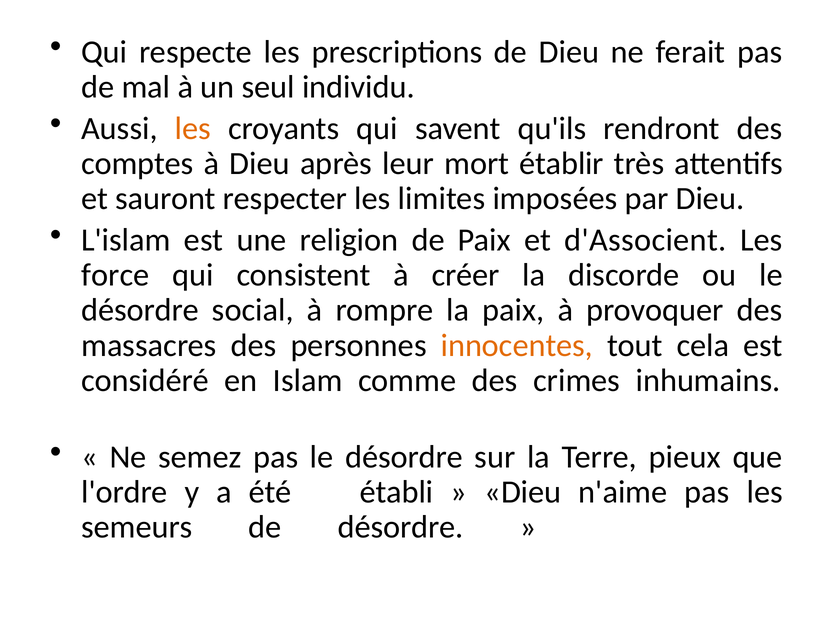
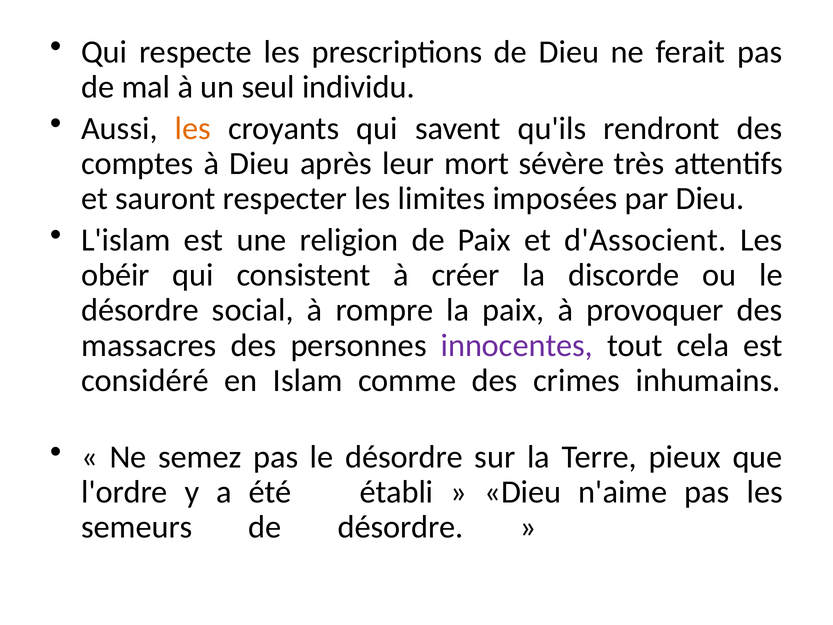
établir: établir -> sévère
force: force -> obéir
innocentes colour: orange -> purple
